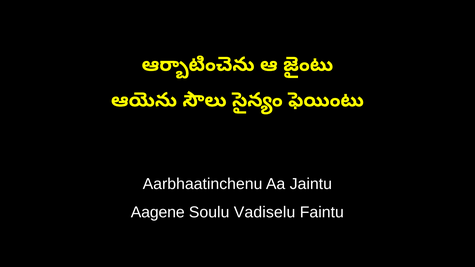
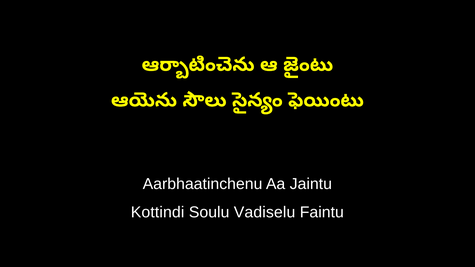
Aagene: Aagene -> Kottindi
